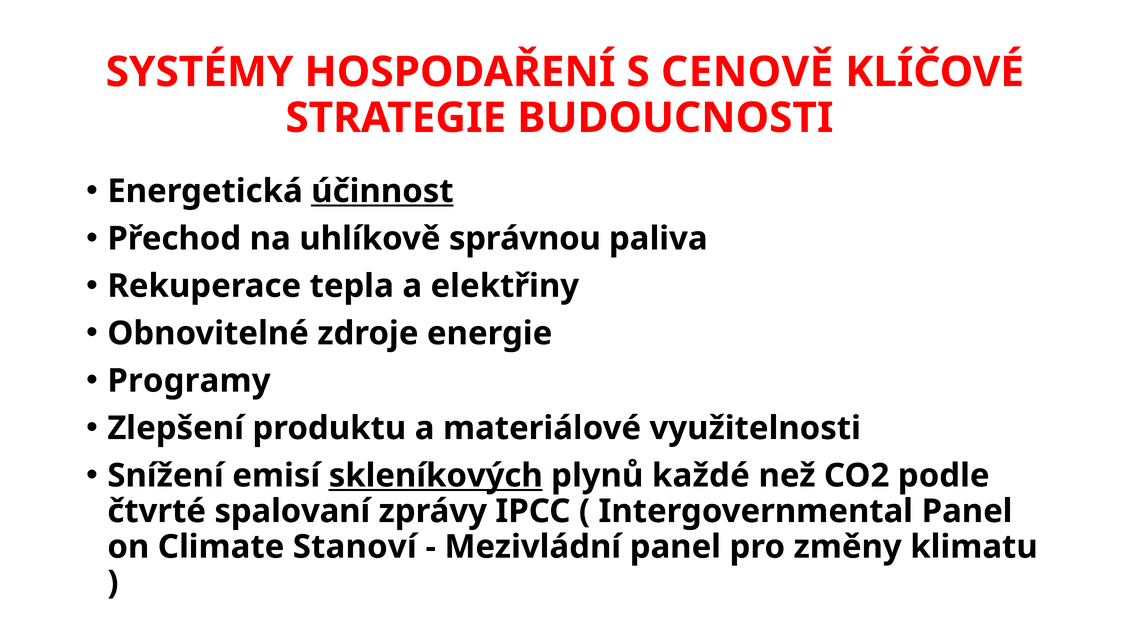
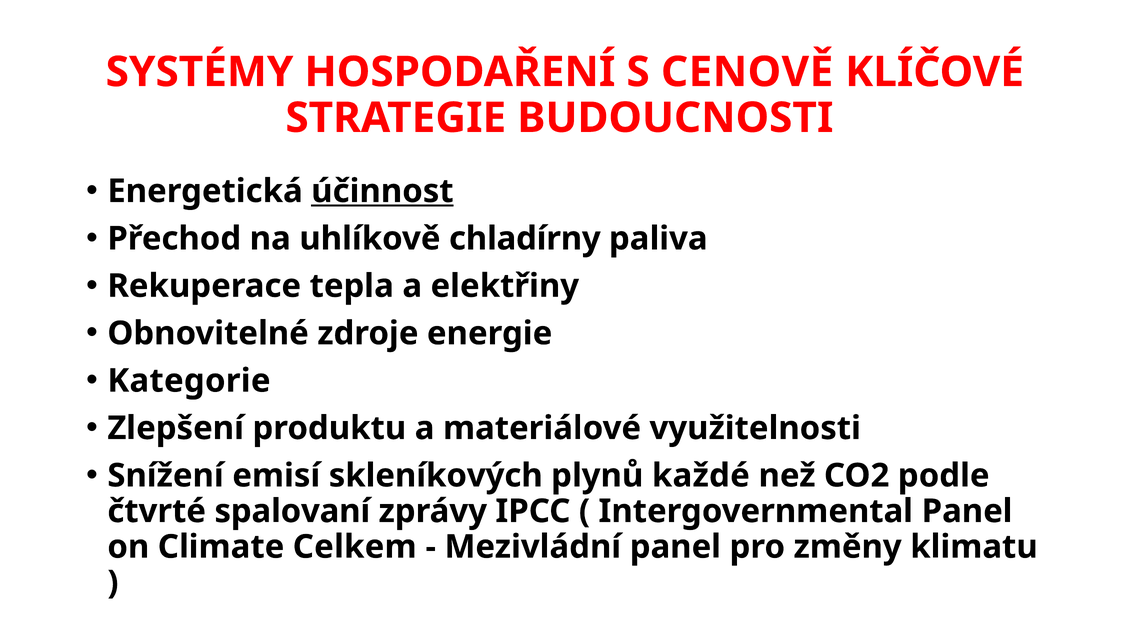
správnou: správnou -> chladírny
Programy: Programy -> Kategorie
skleníkových underline: present -> none
Stanoví: Stanoví -> Celkem
